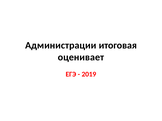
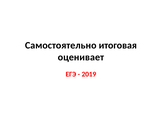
Администрации: Администрации -> Самостоятельно
